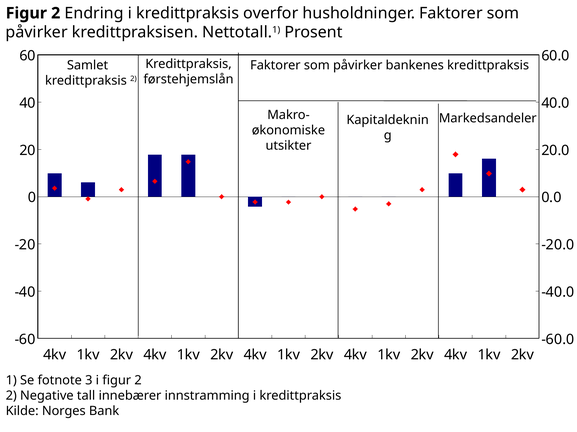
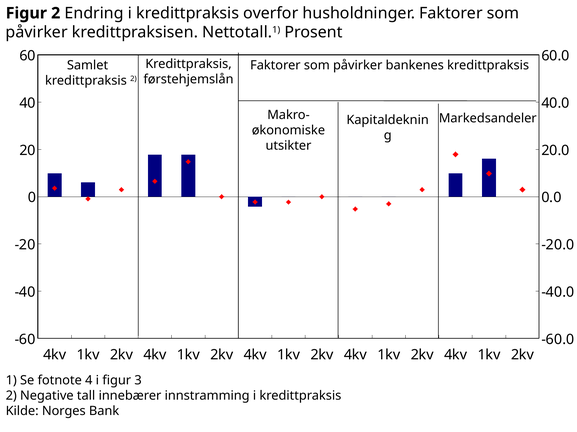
3: 3 -> 4
i figur 2: 2 -> 3
